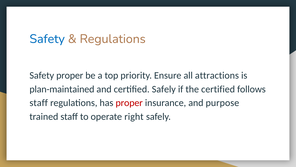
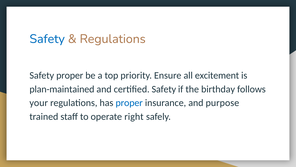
attractions: attractions -> excitement
certified Safely: Safely -> Safety
the certified: certified -> birthday
staff at (39, 103): staff -> your
proper at (129, 103) colour: red -> blue
